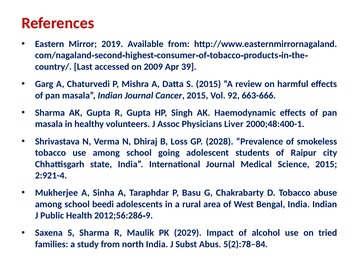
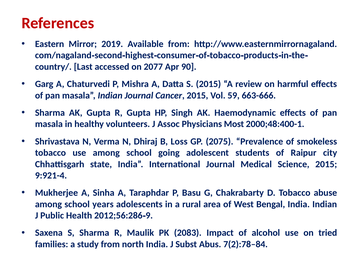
2009: 2009 -> 2077
39: 39 -> 90
92: 92 -> 59
Liver: Liver -> Most
2028: 2028 -> 2075
2:921-4: 2:921-4 -> 9:921-4
beedi: beedi -> years
2029: 2029 -> 2083
5(2):78–84: 5(2):78–84 -> 7(2):78–84
